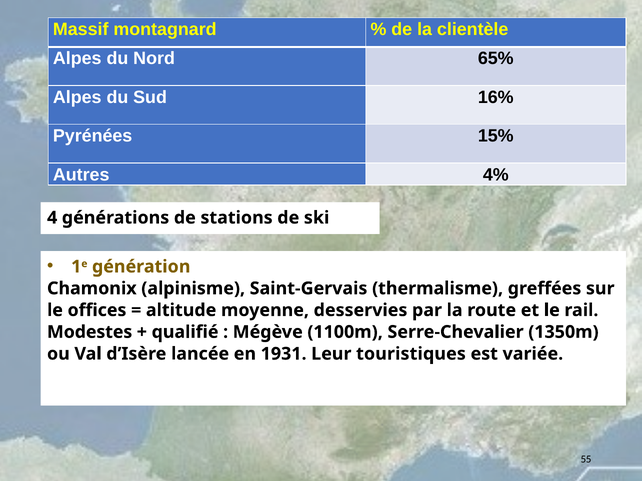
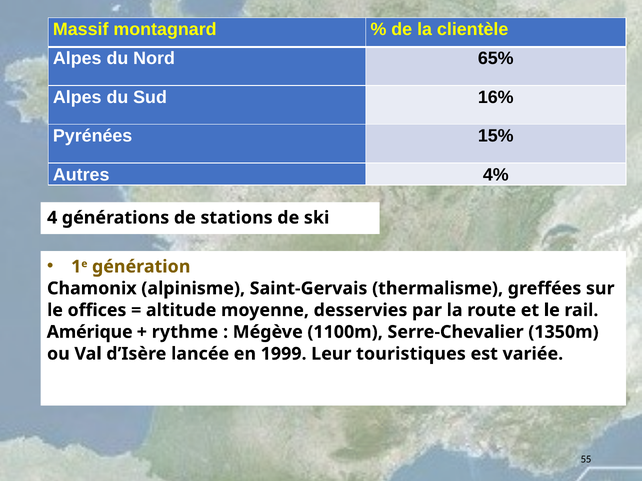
Modestes: Modestes -> Amérique
qualifié: qualifié -> rythme
1931: 1931 -> 1999
